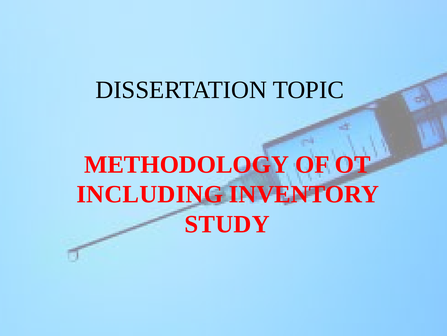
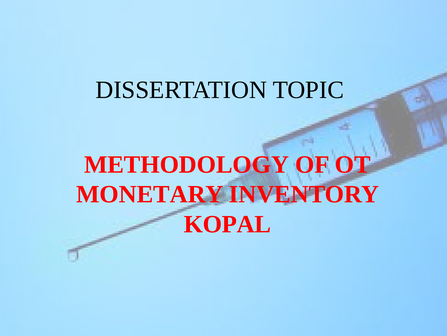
INCLUDING: INCLUDING -> MONETARY
STUDY: STUDY -> KOPAL
